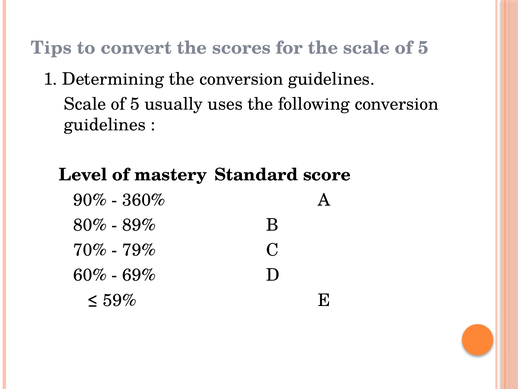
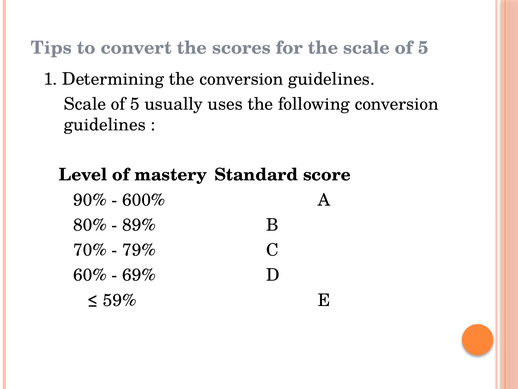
360%: 360% -> 600%
